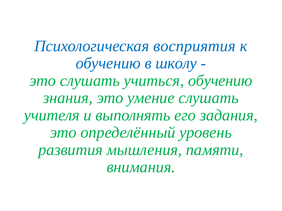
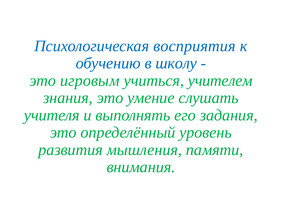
это слушать: слушать -> игровым
учиться обучению: обучению -> учителем
